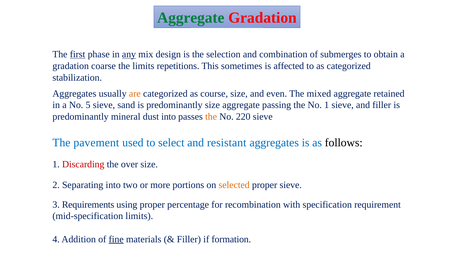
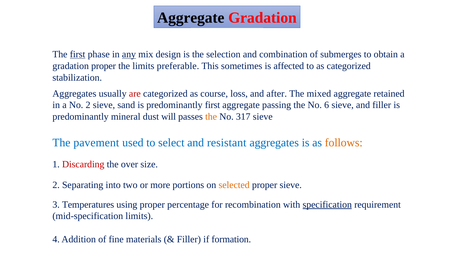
Aggregate at (191, 18) colour: green -> black
gradation coarse: coarse -> proper
repetitions: repetitions -> preferable
are colour: orange -> red
course size: size -> loss
even: even -> after
No 5: 5 -> 2
predominantly size: size -> first
No 1: 1 -> 6
dust into: into -> will
220: 220 -> 317
follows colour: black -> orange
Requirements: Requirements -> Temperatures
specification underline: none -> present
fine underline: present -> none
